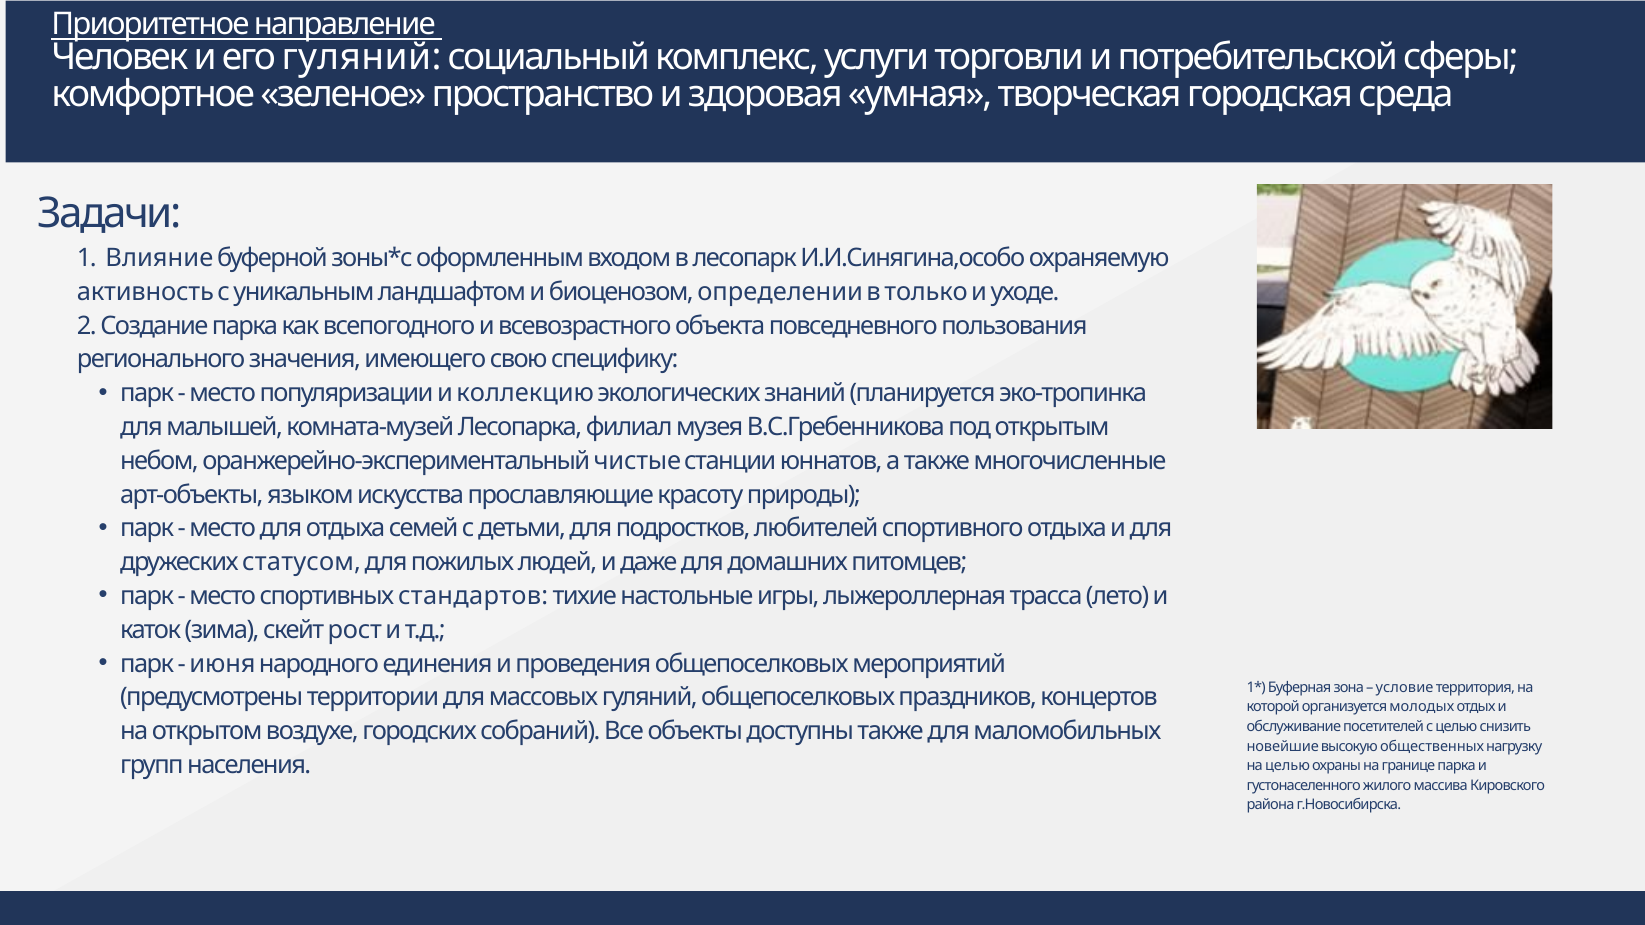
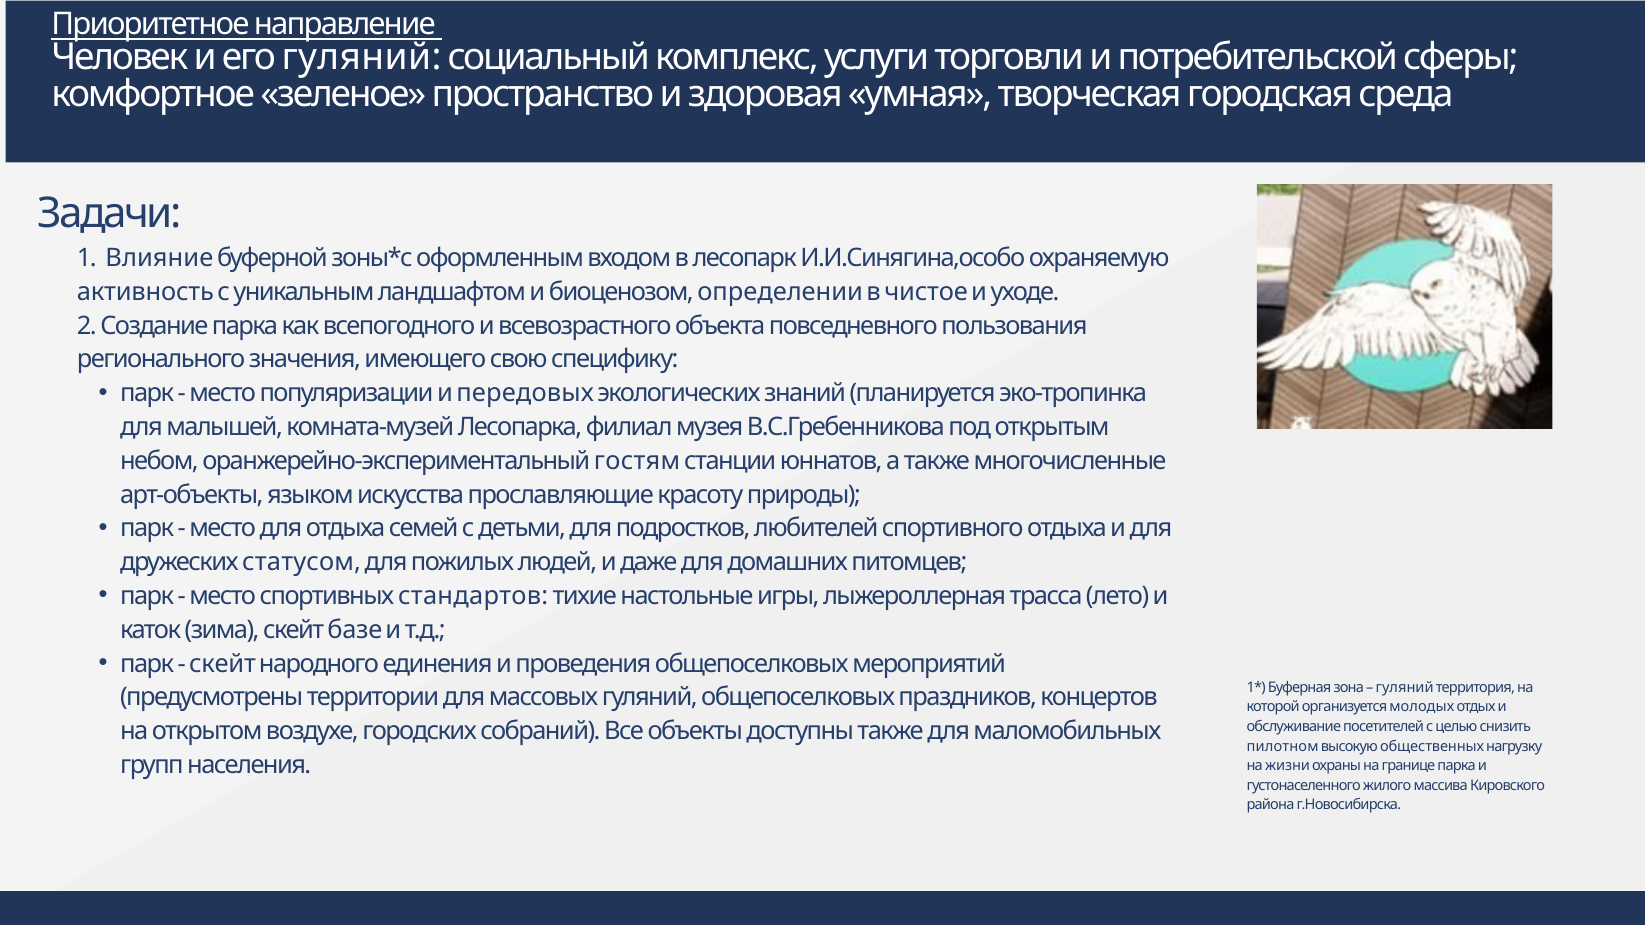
только: только -> чистое
коллекцию: коллекцию -> передовых
чистые: чистые -> гостям
рост: рост -> базе
июня at (222, 664): июня -> скейт
условие at (1405, 688): условие -> гуляний
новейшие: новейшие -> пилотном
на целью: целью -> жизни
